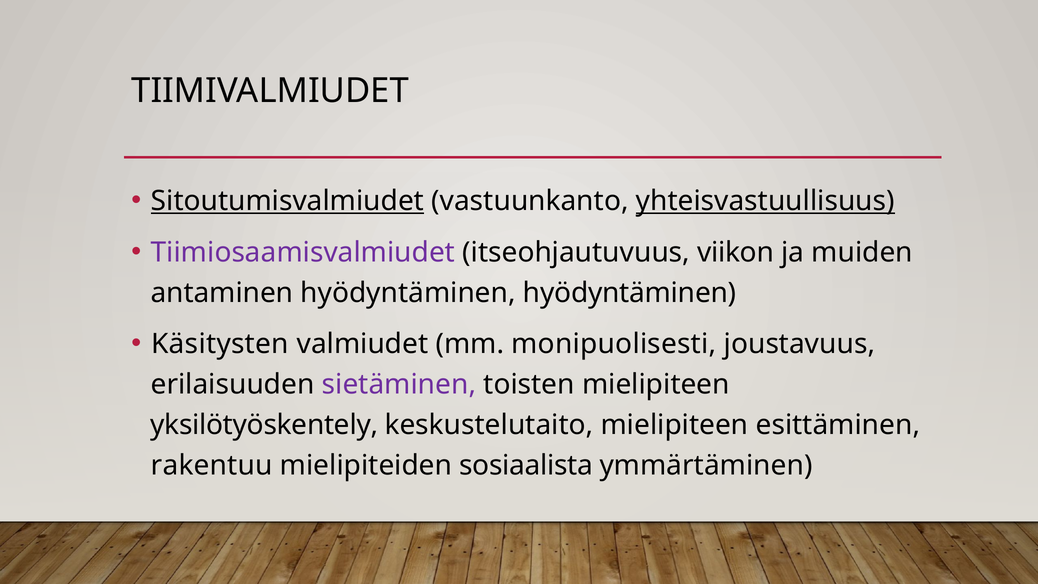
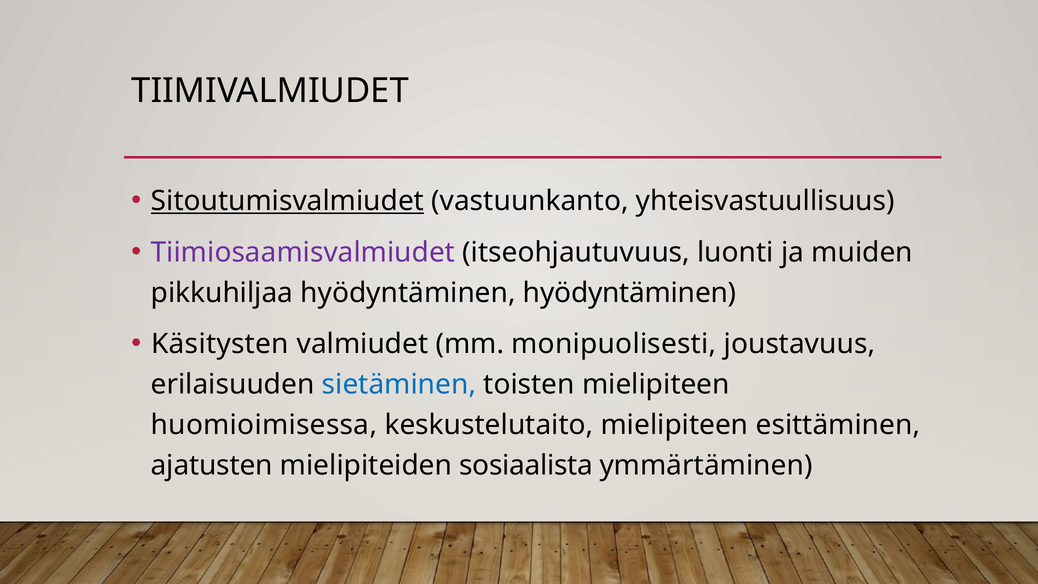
yhteisvastuullisuus underline: present -> none
viikon: viikon -> luonti
antaminen: antaminen -> pikkuhiljaa
sietäminen colour: purple -> blue
yksilötyöskentely: yksilötyöskentely -> huomioimisessa
rakentuu: rakentuu -> ajatusten
